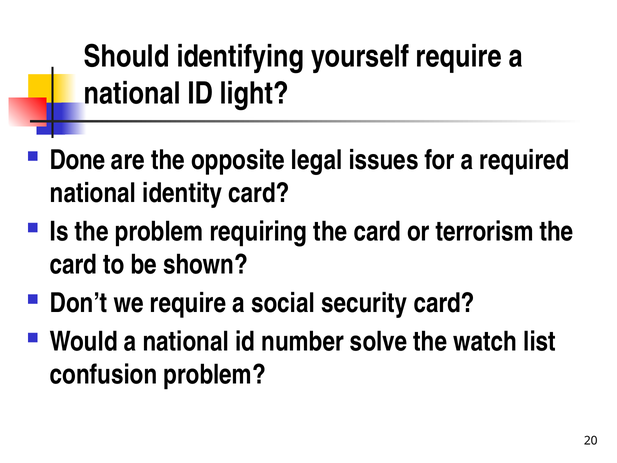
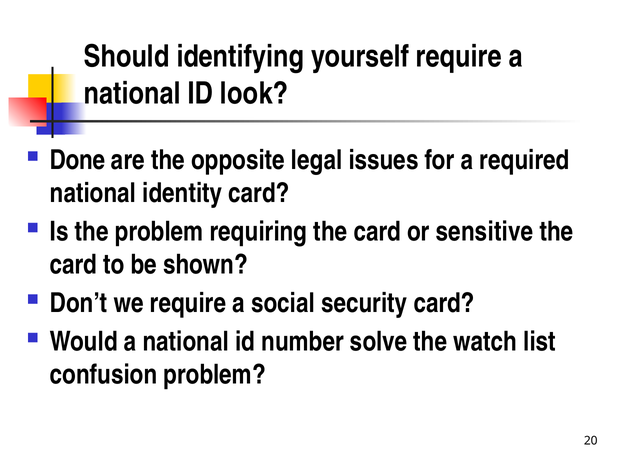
light: light -> look
terrorism: terrorism -> sensitive
